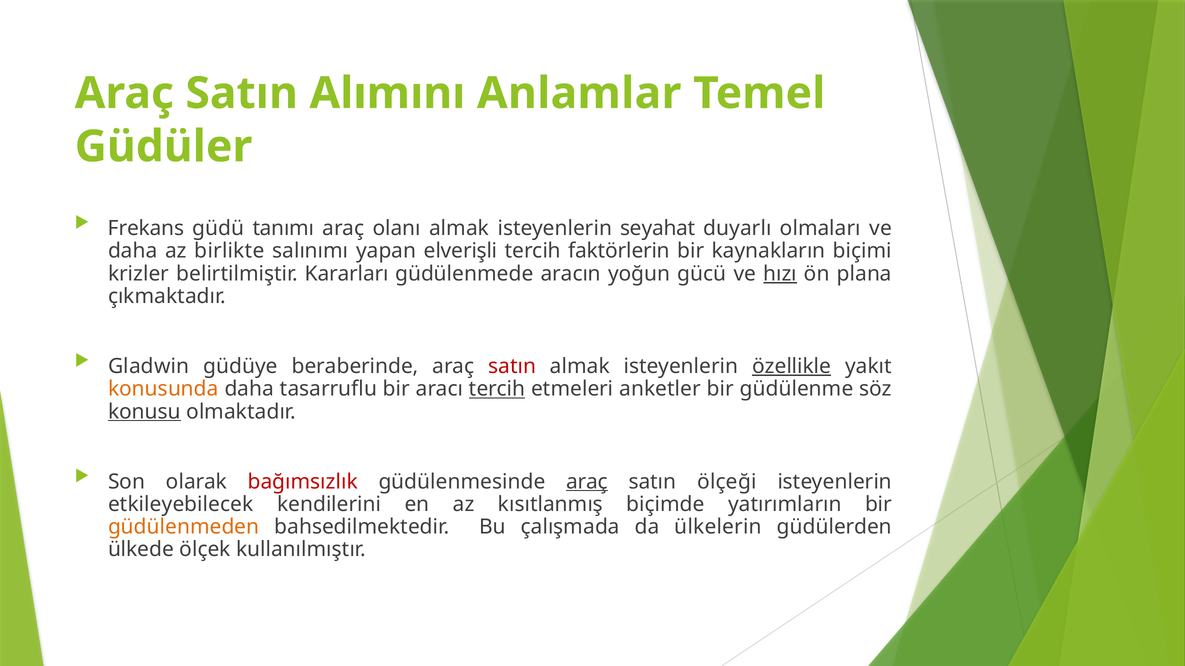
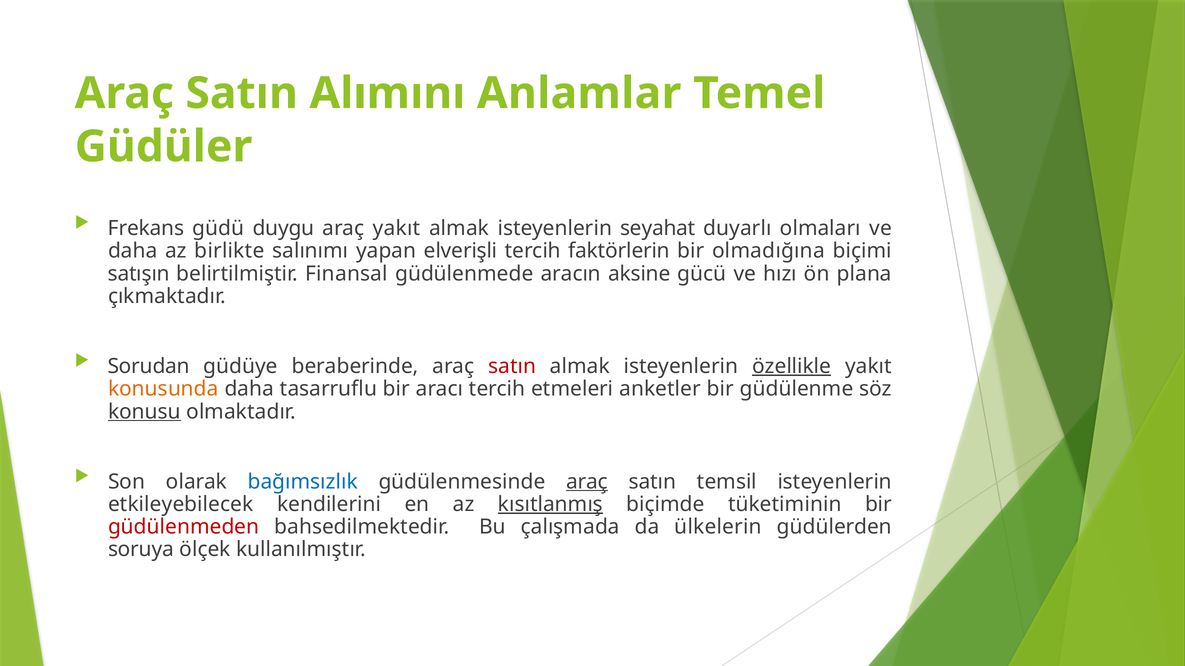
tanımı: tanımı -> duygu
araç olanı: olanı -> yakıt
kaynakların: kaynakların -> olmadığına
krizler: krizler -> satışın
Kararları: Kararları -> Finansal
yoğun: yoğun -> aksine
hızı underline: present -> none
Gladwin: Gladwin -> Sorudan
tercih at (497, 389) underline: present -> none
bağımsızlık colour: red -> blue
ölçeği: ölçeği -> temsil
kısıtlanmış underline: none -> present
yatırımların: yatırımların -> tüketiminin
güdülenmeden colour: orange -> red
ülkede: ülkede -> soruya
